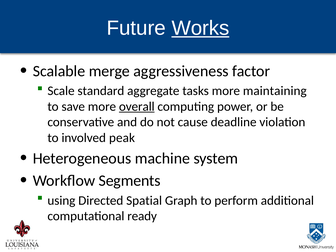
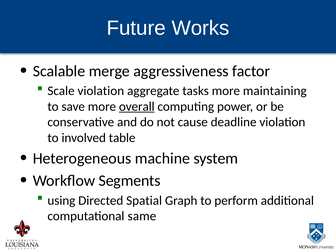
Works underline: present -> none
Scale standard: standard -> violation
peak: peak -> table
ready: ready -> same
